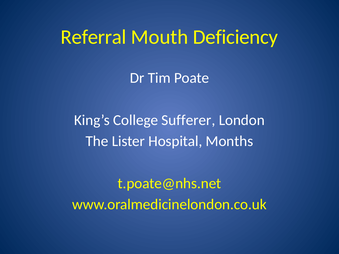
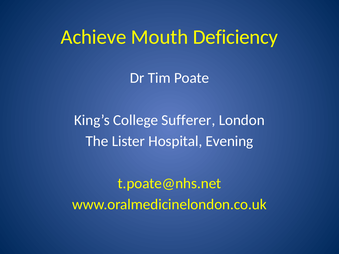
Referral: Referral -> Achieve
Months: Months -> Evening
